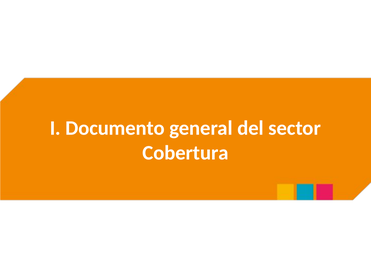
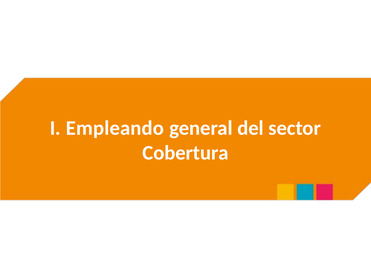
Documento: Documento -> Empleando
